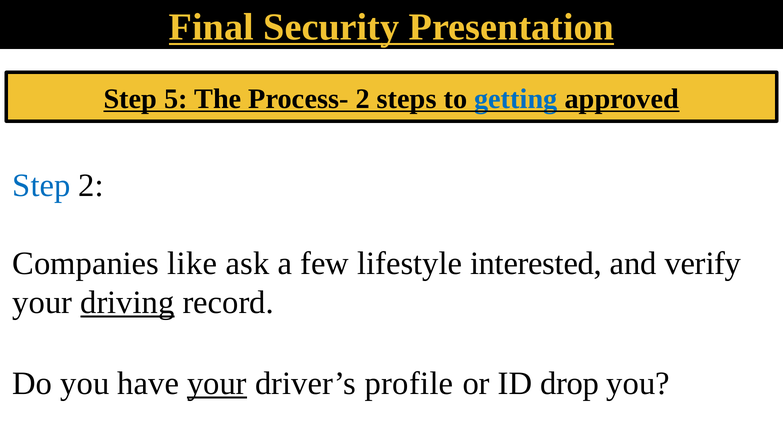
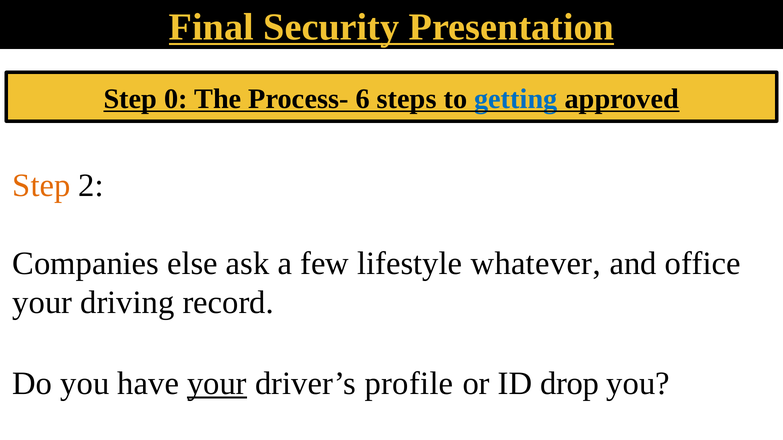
5: 5 -> 0
Process- 2: 2 -> 6
Step at (41, 186) colour: blue -> orange
like: like -> else
interested: interested -> whatever
verify: verify -> office
driving underline: present -> none
